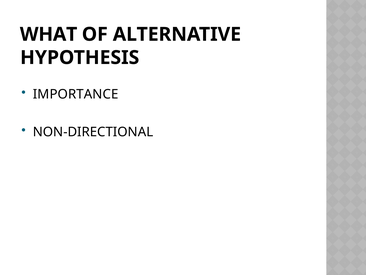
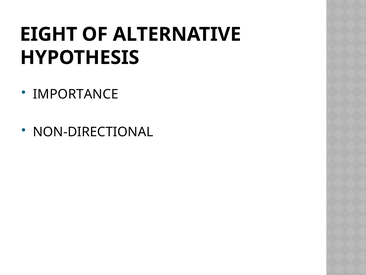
WHAT: WHAT -> EIGHT
